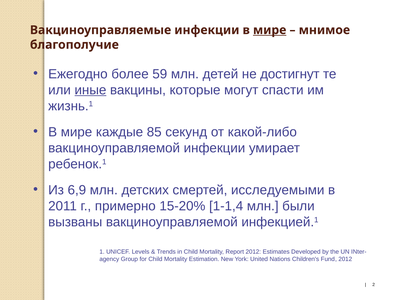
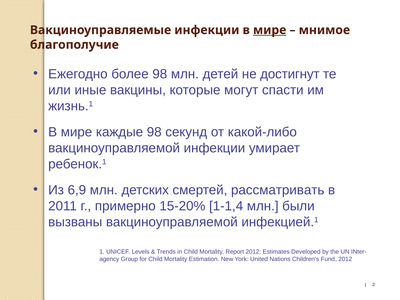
более 59: 59 -> 98
иные underline: present -> none
каждые 85: 85 -> 98
исследуемыми: исследуемыми -> рассматривать
